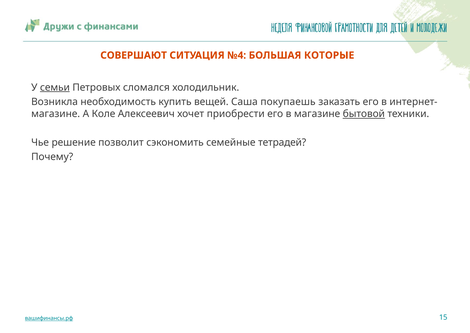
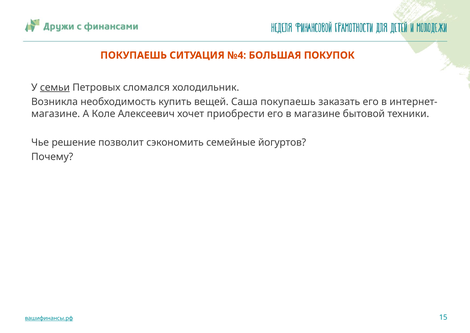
СОВЕРШАЮТ at (134, 55): СОВЕРШАЮТ -> ПОКУПАЕШЬ
КОТОРЫЕ: КОТОРЫЕ -> ПОКУПОК
бытовой underline: present -> none
тетрадей: тетрадей -> йогуртов
